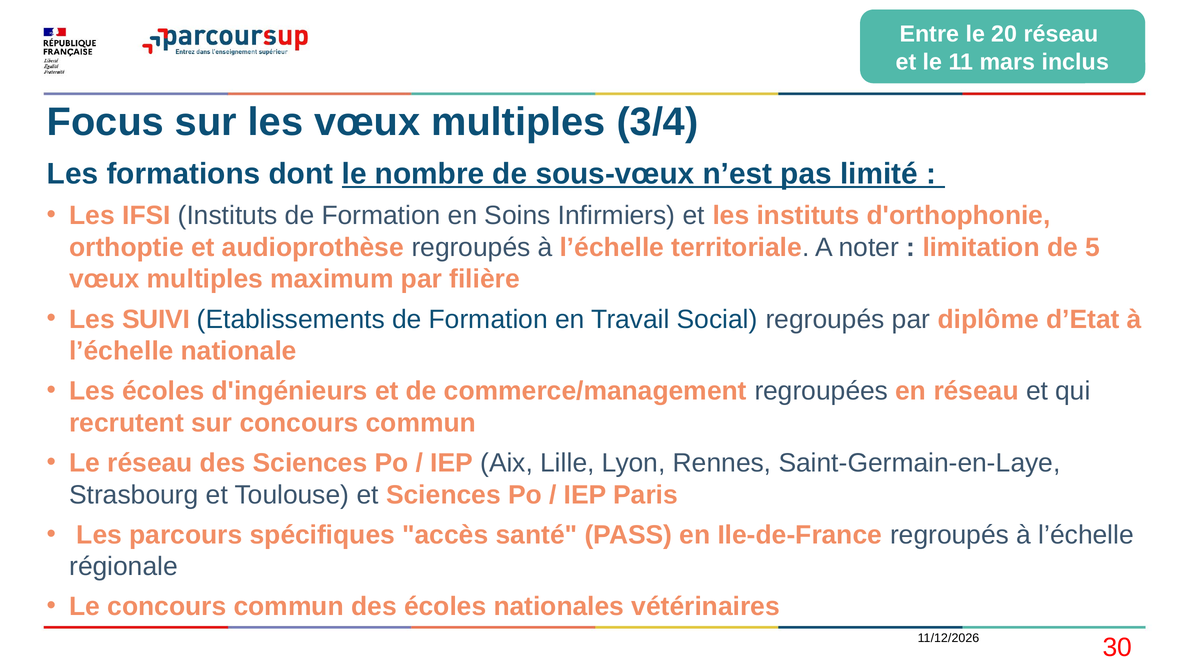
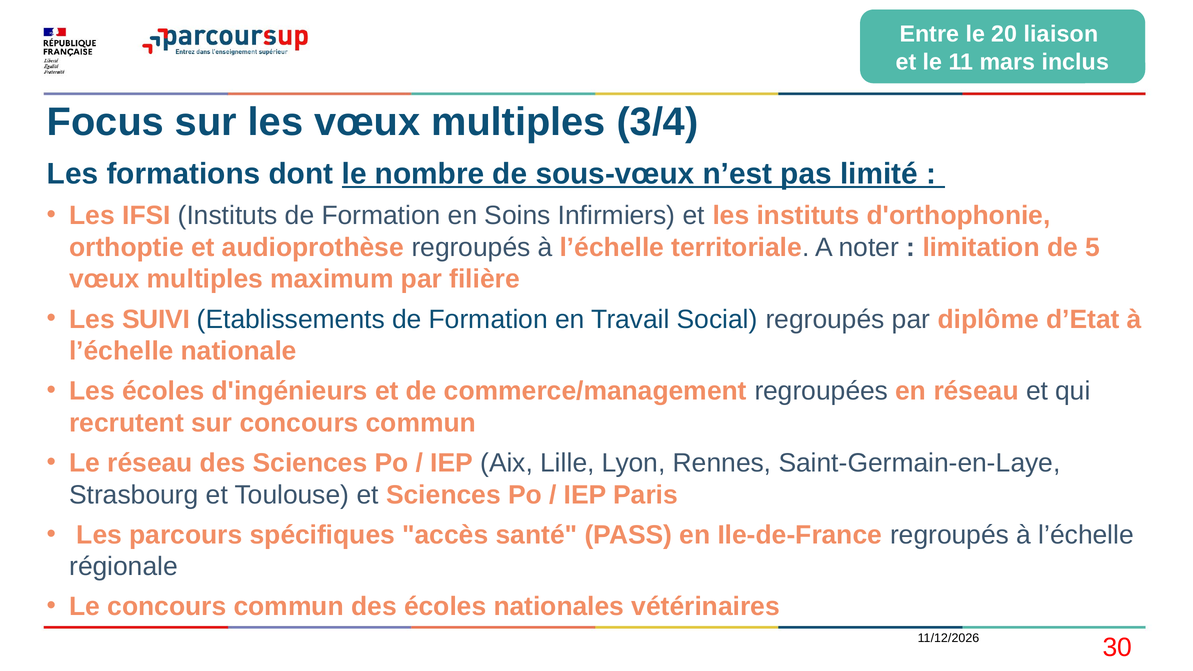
20 réseau: réseau -> liaison
